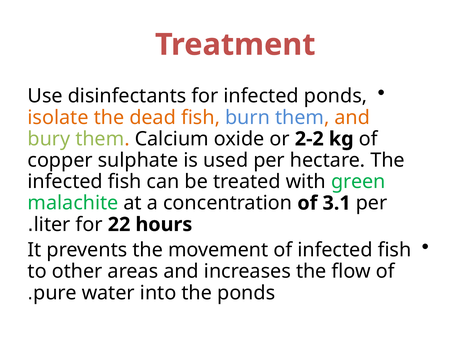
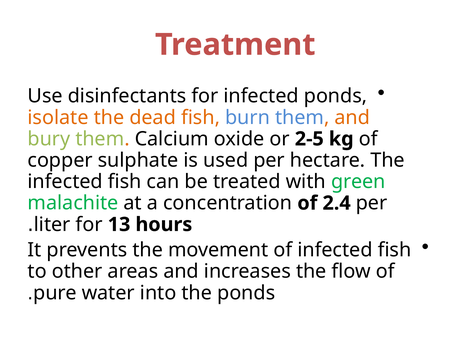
2-2: 2-2 -> 2-5
3.1: 3.1 -> 2.4
22: 22 -> 13
